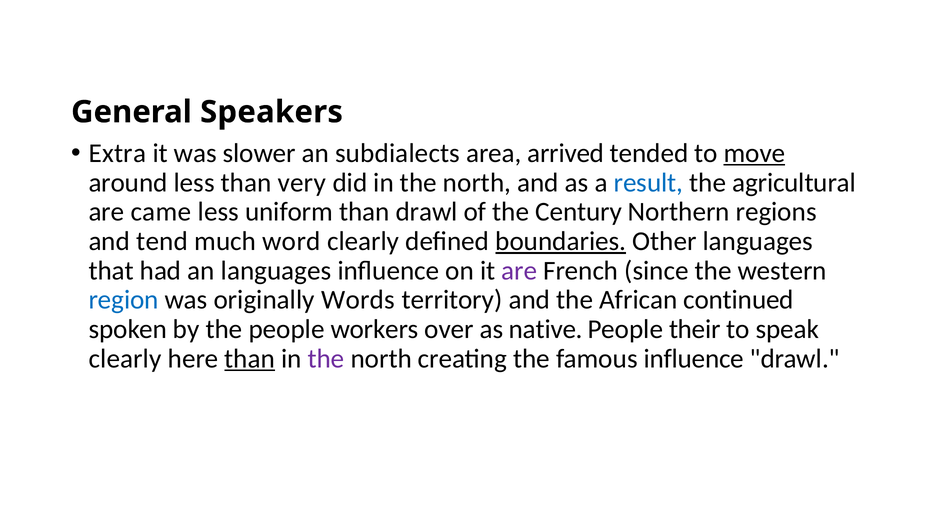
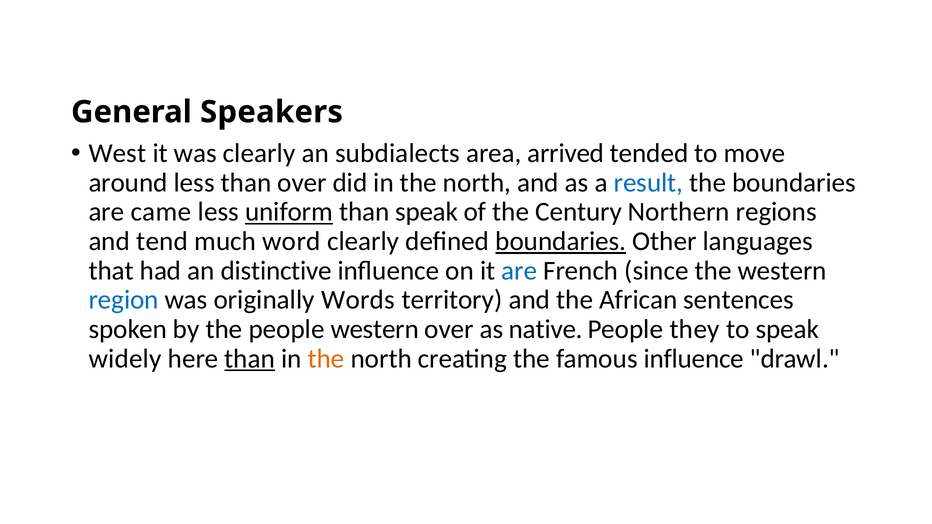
Extra: Extra -> West
was slower: slower -> clearly
move underline: present -> none
than very: very -> over
the agricultural: agricultural -> boundaries
uniform underline: none -> present
than drawl: drawl -> speak
an languages: languages -> distinctive
are at (519, 271) colour: purple -> blue
continued: continued -> sentences
people workers: workers -> western
their: their -> they
clearly at (125, 359): clearly -> widely
the at (326, 359) colour: purple -> orange
